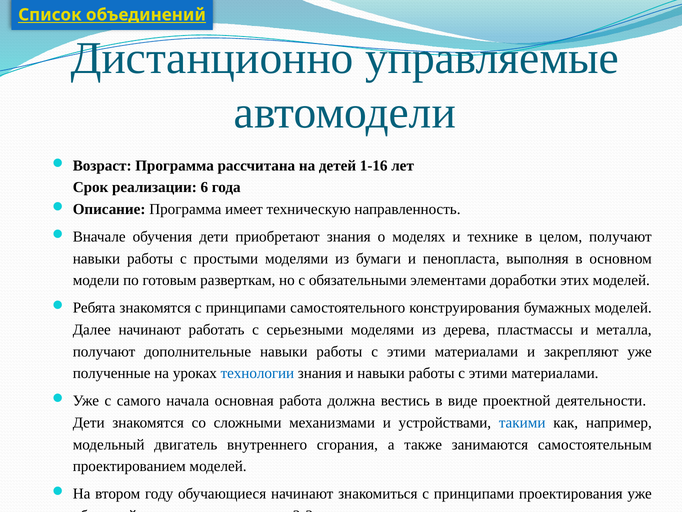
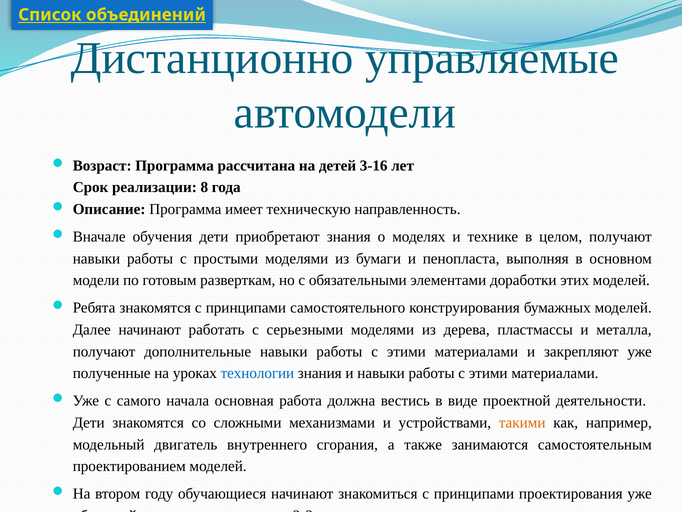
1-16: 1-16 -> 3-16
6: 6 -> 8
такими colour: blue -> orange
